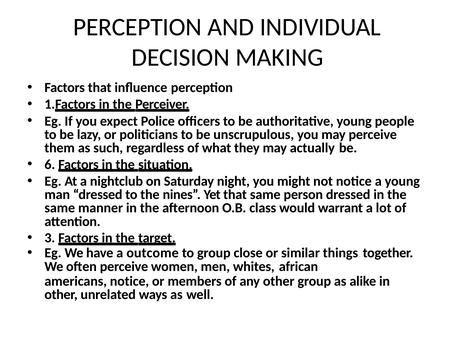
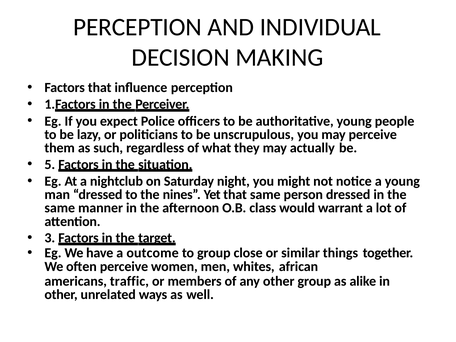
6: 6 -> 5
americans notice: notice -> traffic
